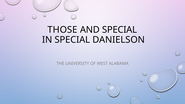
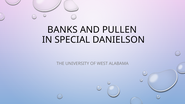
THOSE: THOSE -> BANKS
AND SPECIAL: SPECIAL -> PULLEN
